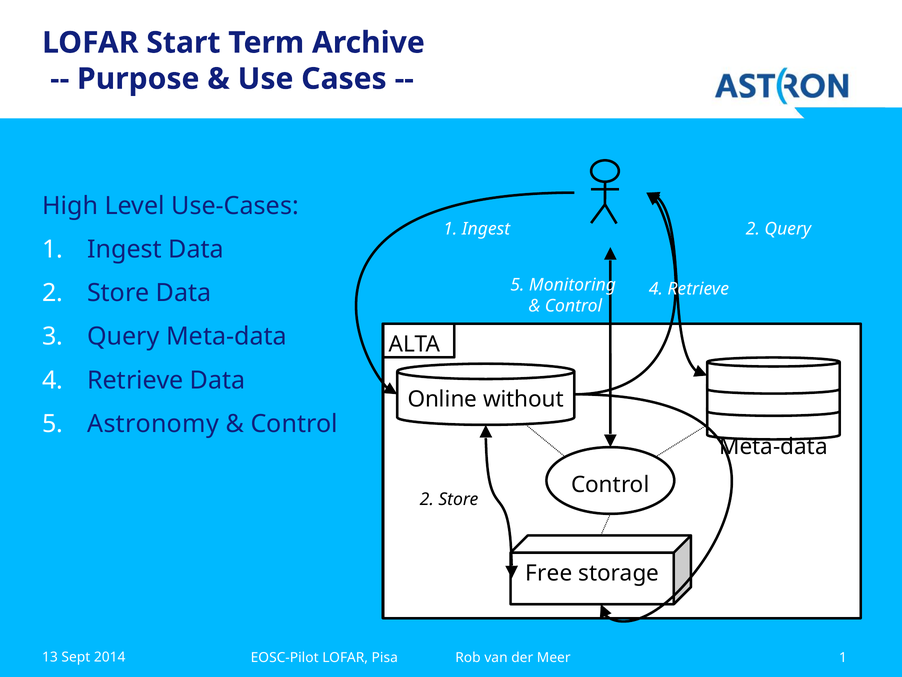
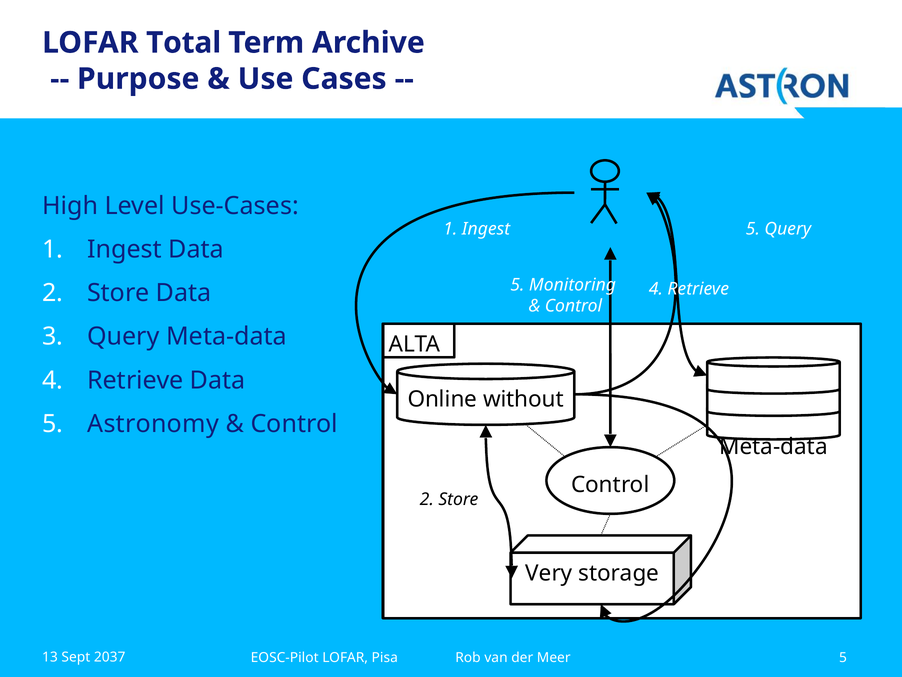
Start: Start -> Total
Ingest 2: 2 -> 5
Free: Free -> Very
2014: 2014 -> 2037
Meer 1: 1 -> 5
